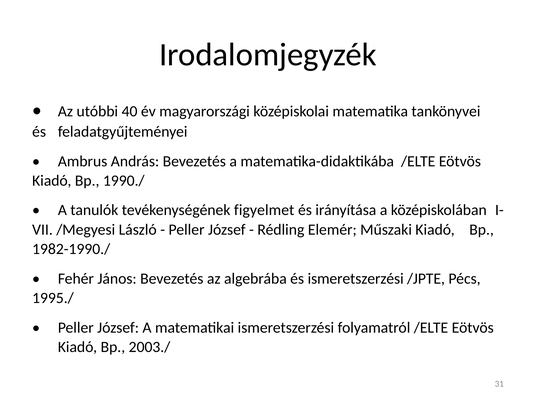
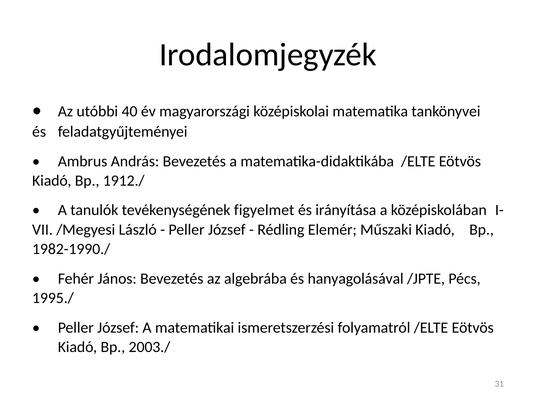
1990./: 1990./ -> 1912./
és ismeretszerzési: ismeretszerzési -> hanyagolásával
